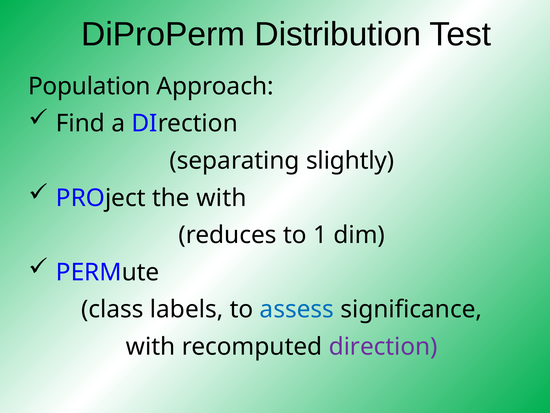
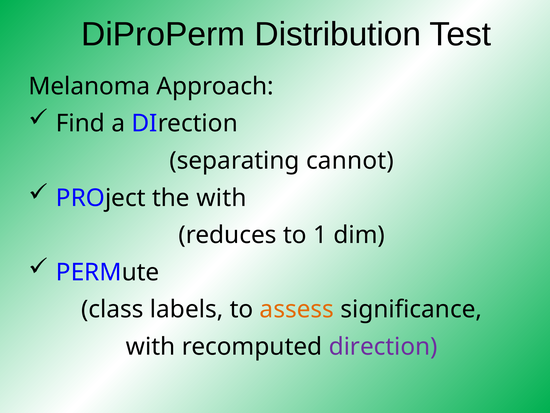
Population: Population -> Melanoma
slightly: slightly -> cannot
assess colour: blue -> orange
